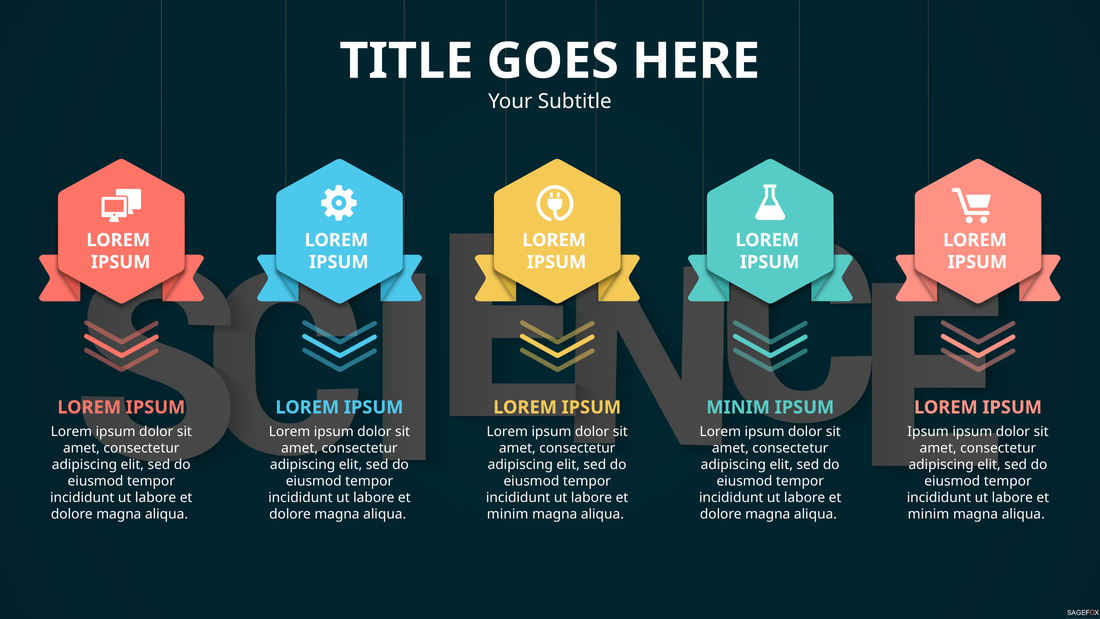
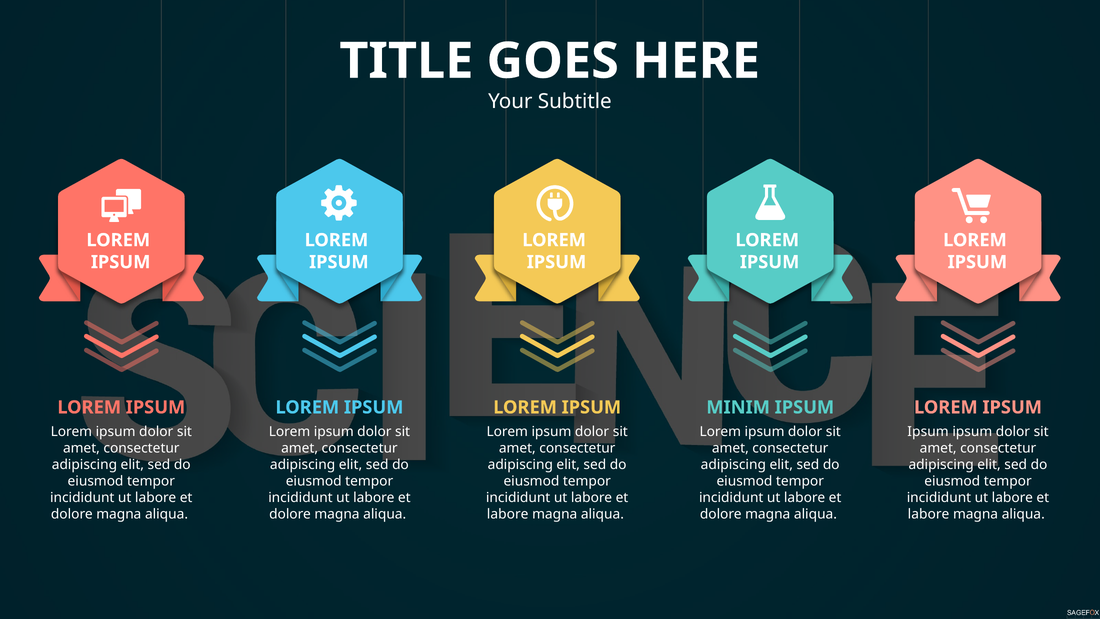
minim at (508, 514): minim -> labore
minim at (929, 514): minim -> labore
